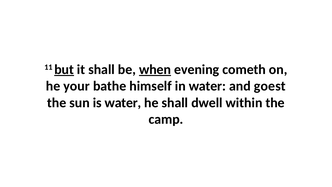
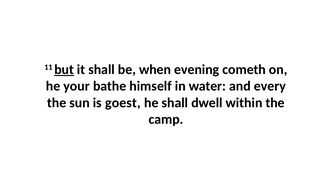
when underline: present -> none
goest: goest -> every
is water: water -> goest
